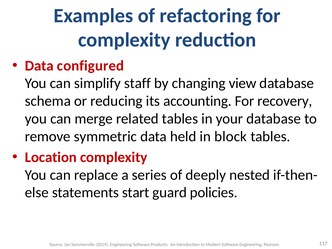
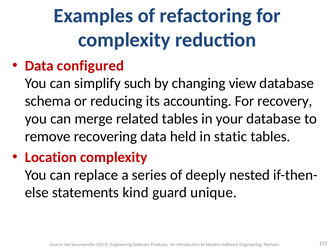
staff: staff -> such
symmetric: symmetric -> recovering
block: block -> static
start: start -> kind
policies: policies -> unique
